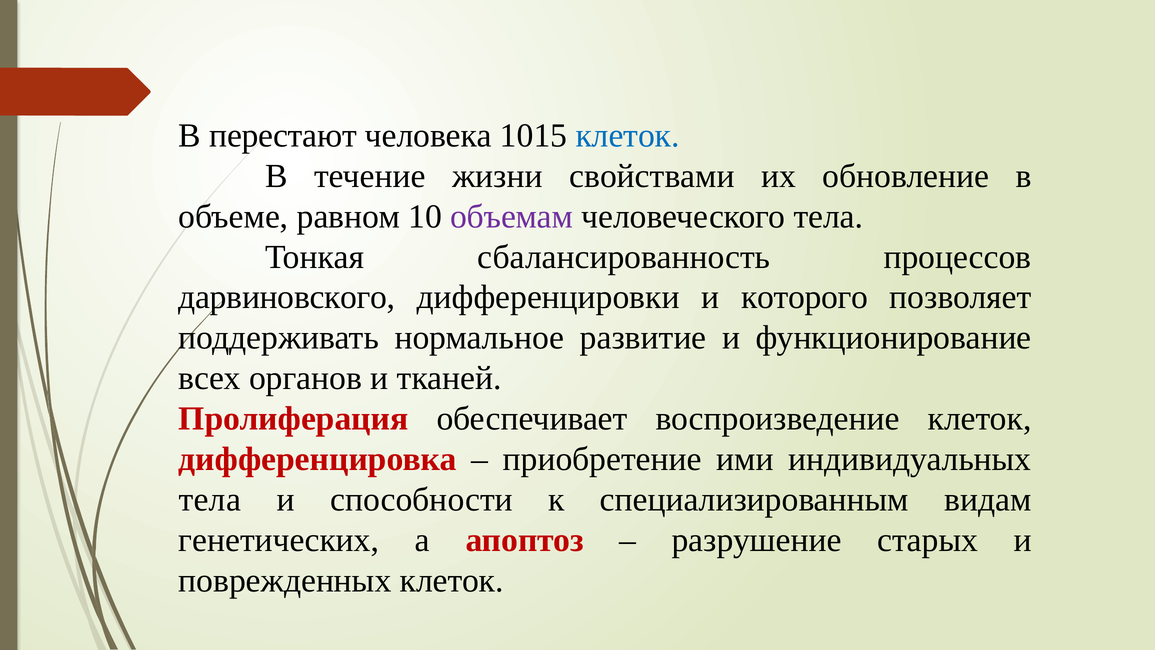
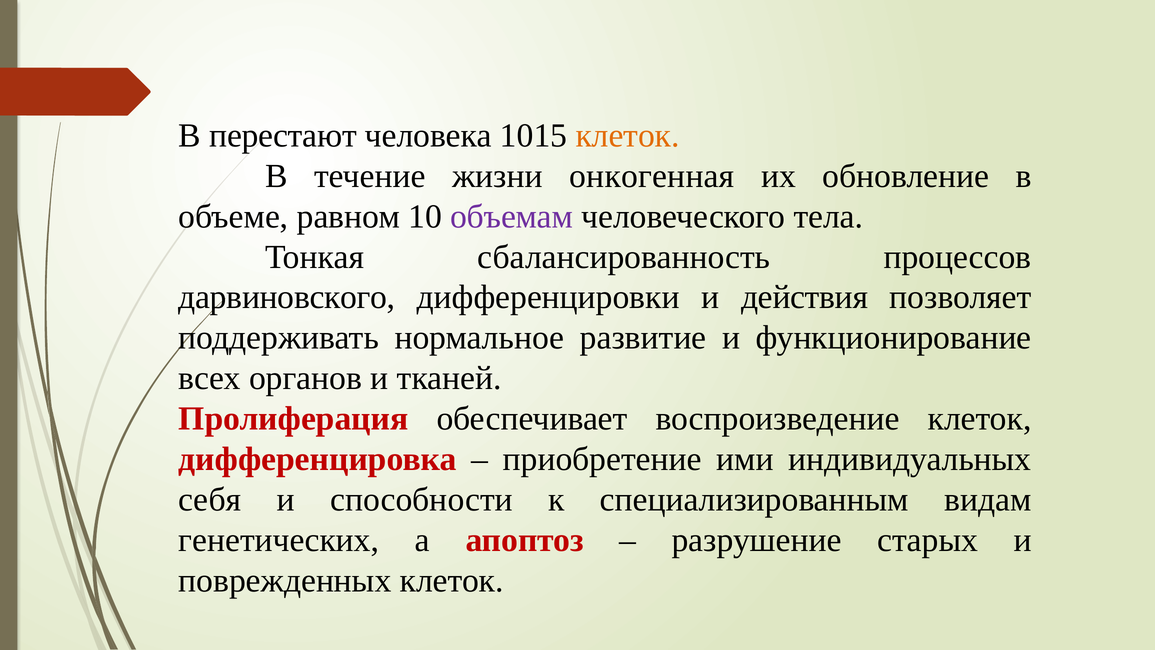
клеток at (628, 135) colour: blue -> orange
свойствами: свойствами -> онкогенная
которого: которого -> действия
тела at (210, 499): тела -> себя
